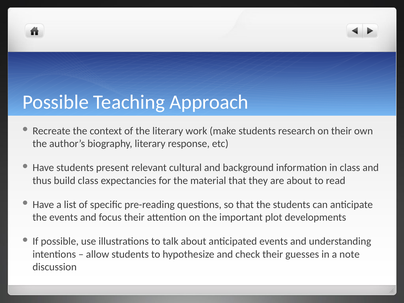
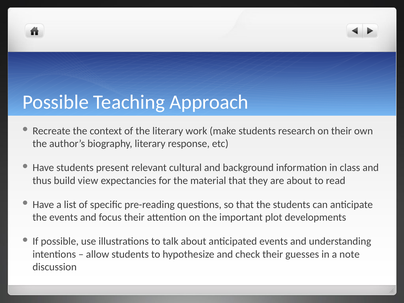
build class: class -> view
